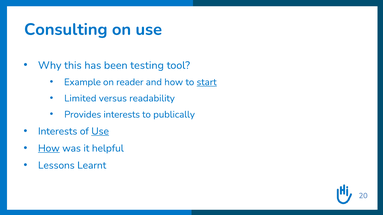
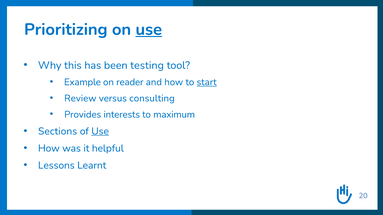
Consulting: Consulting -> Prioritizing
use at (149, 29) underline: none -> present
Limited: Limited -> Review
readability: readability -> consulting
publically: publically -> maximum
Interests at (58, 131): Interests -> Sections
How at (49, 149) underline: present -> none
